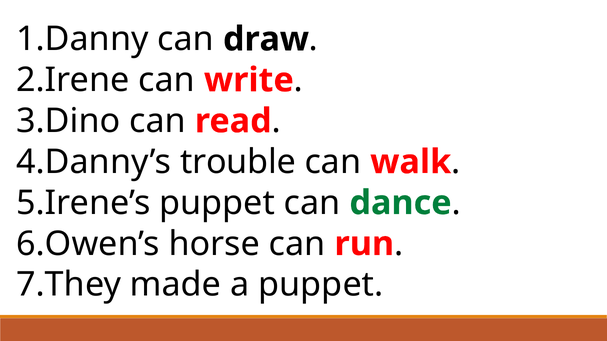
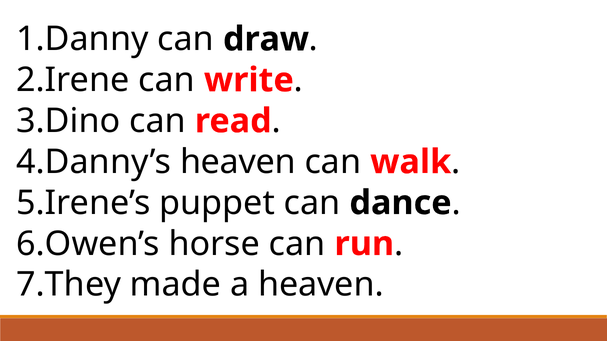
trouble at (238, 162): trouble -> heaven
dance colour: green -> black
a puppet: puppet -> heaven
